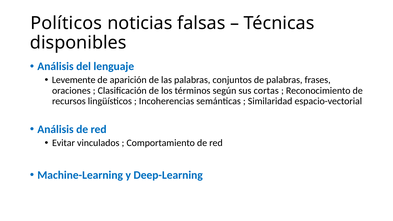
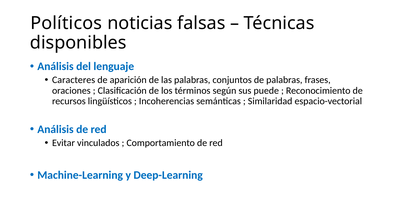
Levemente: Levemente -> Caracteres
cortas: cortas -> puede
